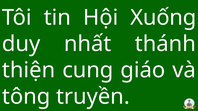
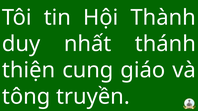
Xuống: Xuống -> Thành
